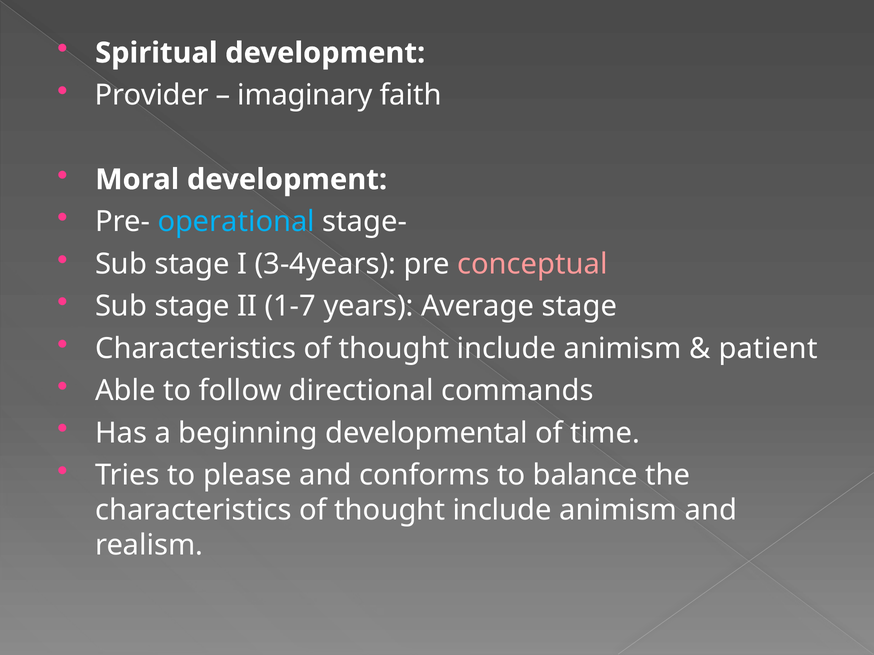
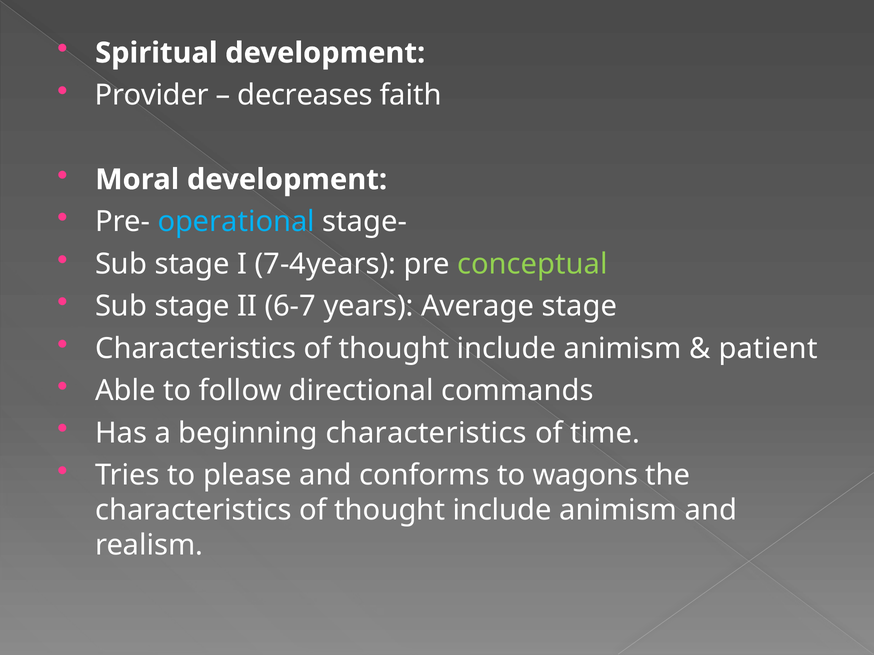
imaginary: imaginary -> decreases
3-4years: 3-4years -> 7-4years
conceptual colour: pink -> light green
1-7: 1-7 -> 6-7
beginning developmental: developmental -> characteristics
balance: balance -> wagons
